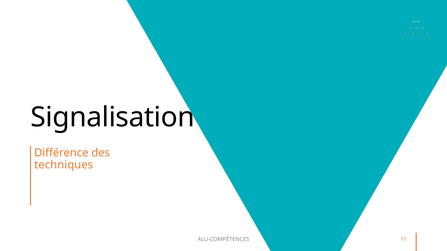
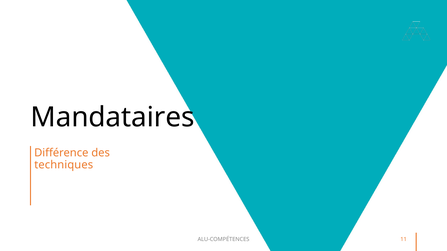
Signalisation: Signalisation -> Mandataires
